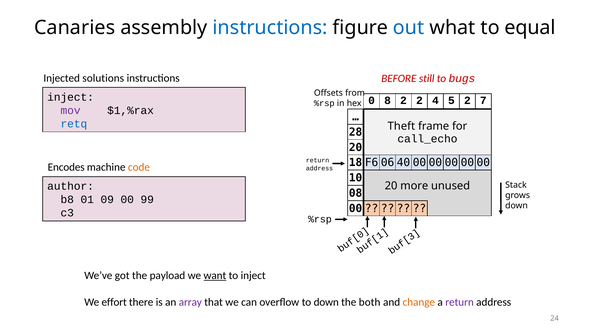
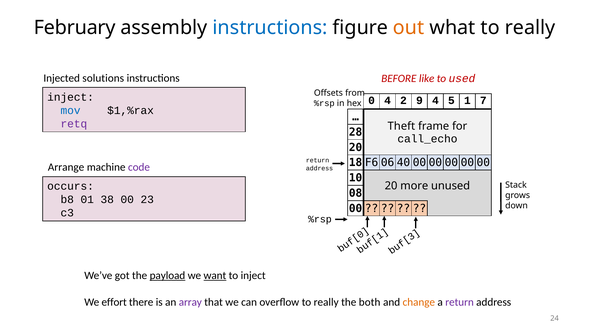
Canaries: Canaries -> February
out colour: blue -> orange
what to equal: equal -> really
still: still -> like
bugs: bugs -> used
0 8: 8 -> 4
2 2: 2 -> 9
5 2: 2 -> 1
mov colour: purple -> blue
retq colour: blue -> purple
Encodes: Encodes -> Arrange
code colour: orange -> purple
author: author -> occurs
09: 09 -> 38
99: 99 -> 23
payload underline: none -> present
overflow to down: down -> really
